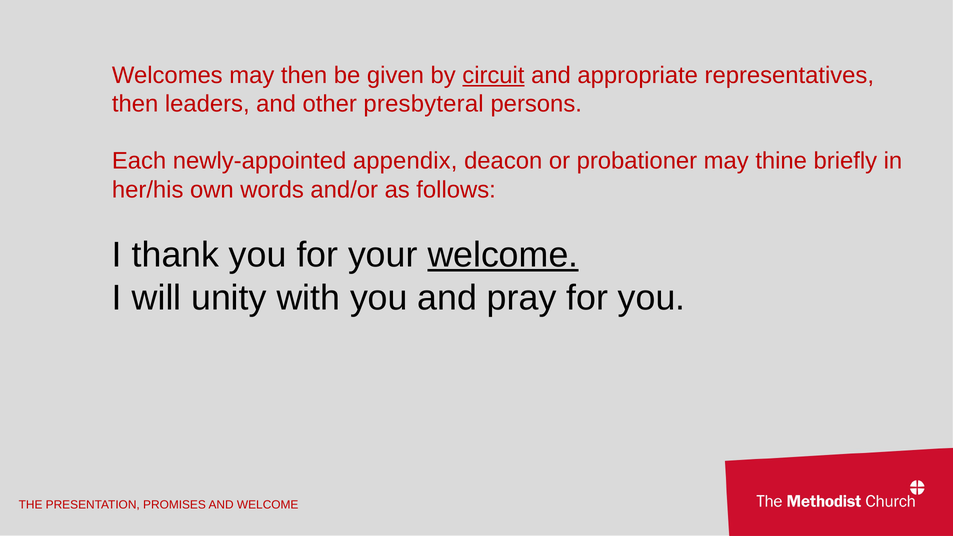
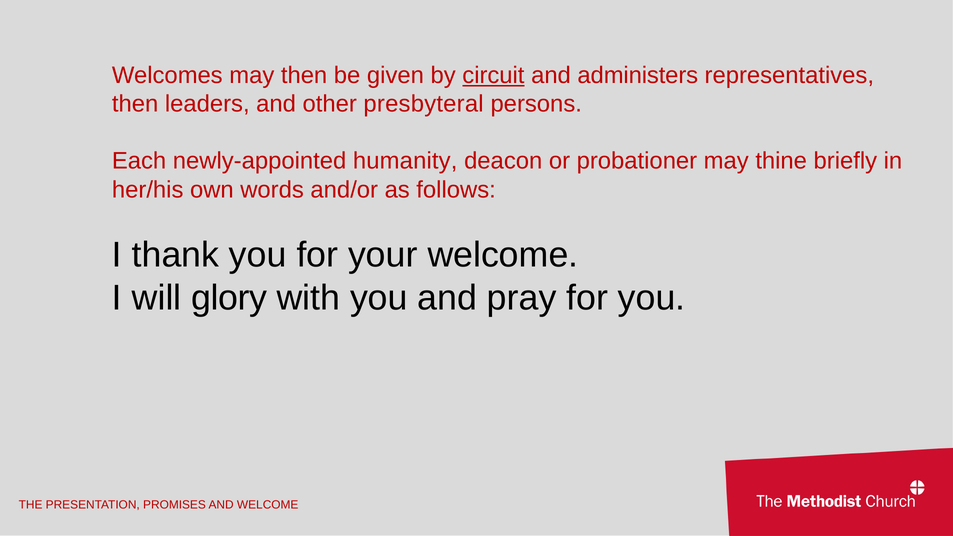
appropriate: appropriate -> administers
appendix: appendix -> humanity
welcome at (503, 255) underline: present -> none
unity: unity -> glory
